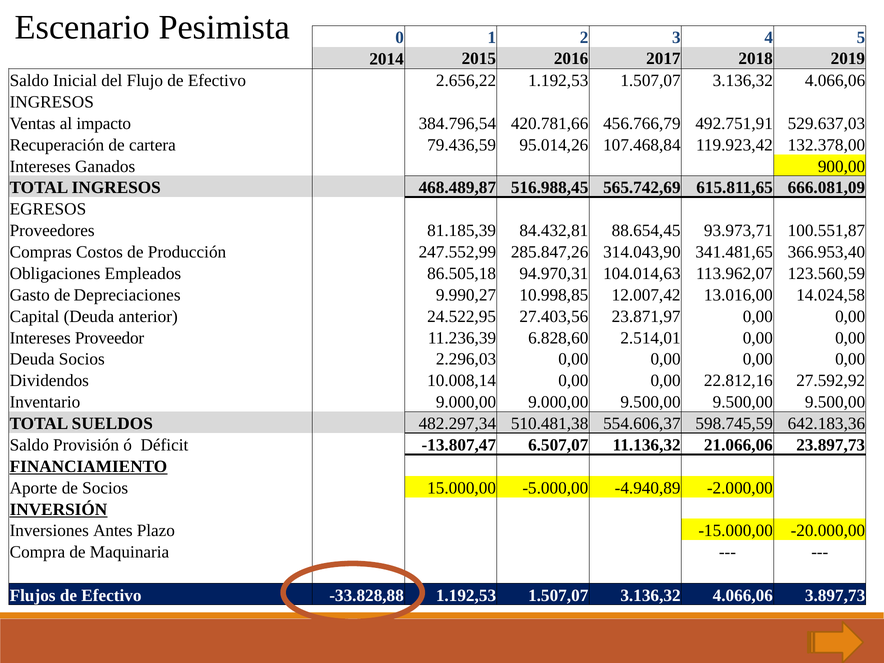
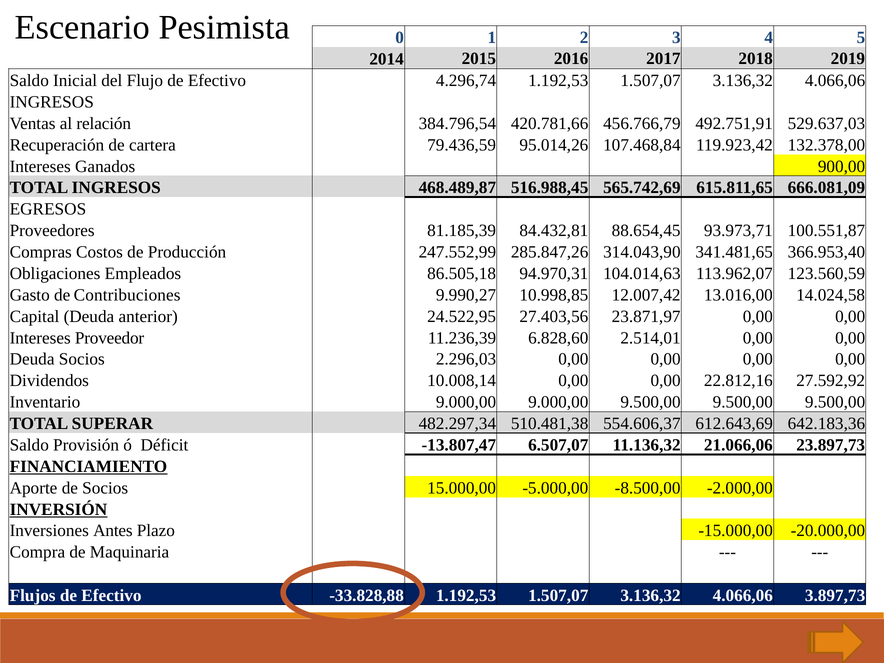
2.656,22: 2.656,22 -> 4.296,74
impacto: impacto -> relación
Depreciaciones: Depreciaciones -> Contribuciones
SUELDOS: SUELDOS -> SUPERAR
598.745,59: 598.745,59 -> 612.643,69
-4.940,89: -4.940,89 -> -8.500,00
